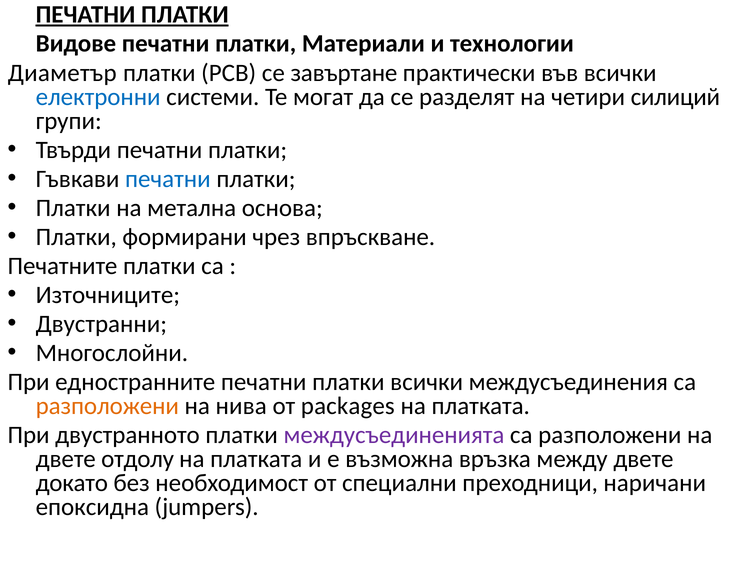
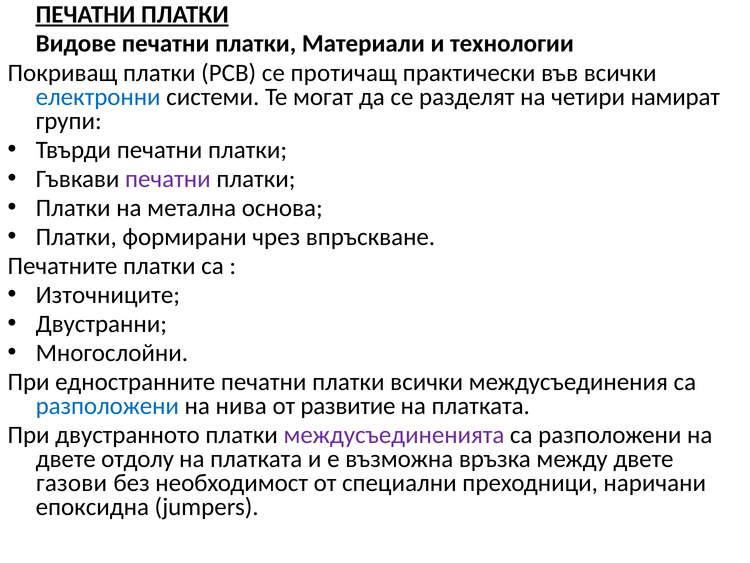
Диаметър: Диаметър -> Покриващ
завъртане: завъртане -> протичащ
силиций: силиций -> намират
печатни at (168, 179) colour: blue -> purple
разположени at (107, 406) colour: orange -> blue
packages: packages -> развитие
докато: докато -> газови
